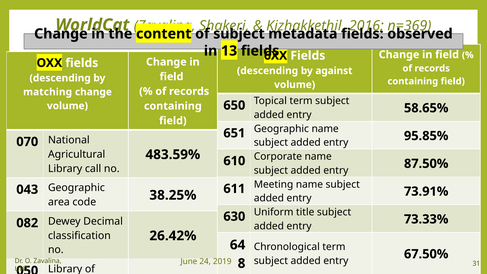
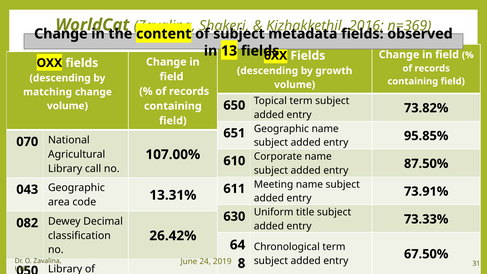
against: against -> growth
58.65%: 58.65% -> 73.82%
483.59%: 483.59% -> 107.00%
38.25%: 38.25% -> 13.31%
